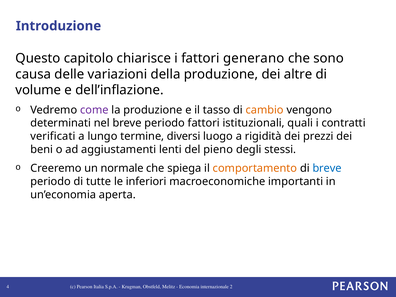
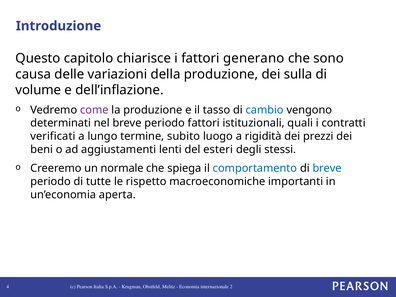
altre: altre -> sulla
cambio colour: orange -> blue
diversi: diversi -> subito
pieno: pieno -> esteri
comportamento colour: orange -> blue
inferiori: inferiori -> rispetto
